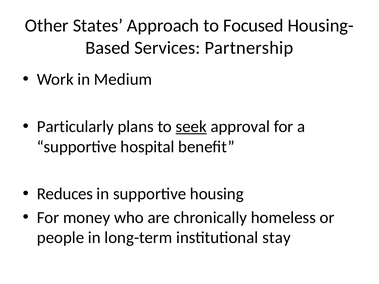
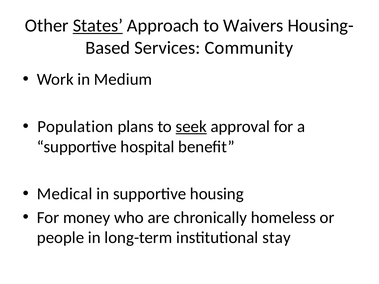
States underline: none -> present
Focused: Focused -> Waivers
Partnership: Partnership -> Community
Particularly: Particularly -> Population
Reduces: Reduces -> Medical
